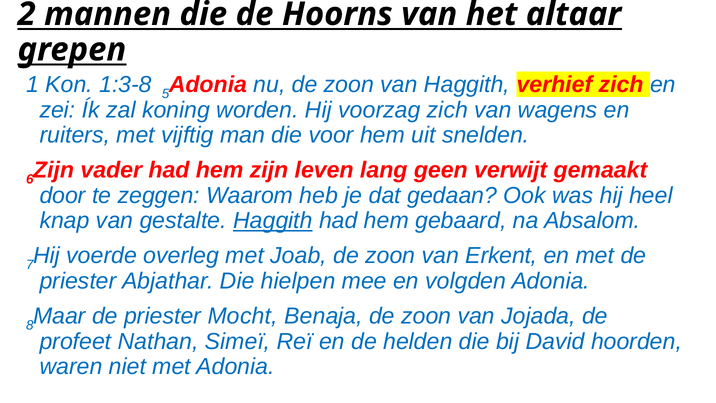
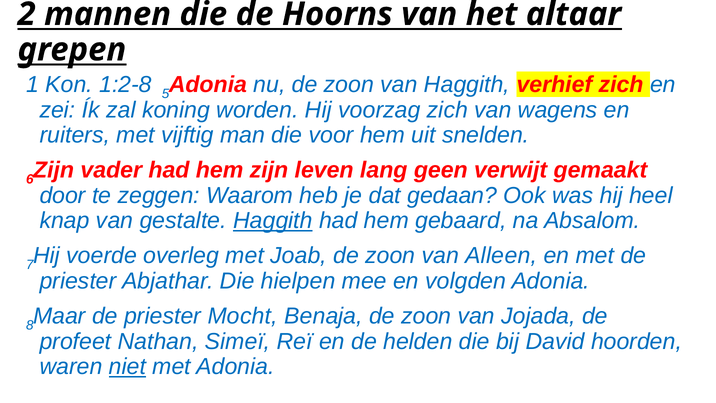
1:3-8: 1:3-8 -> 1:2-8
Erkent: Erkent -> Alleen
niet underline: none -> present
